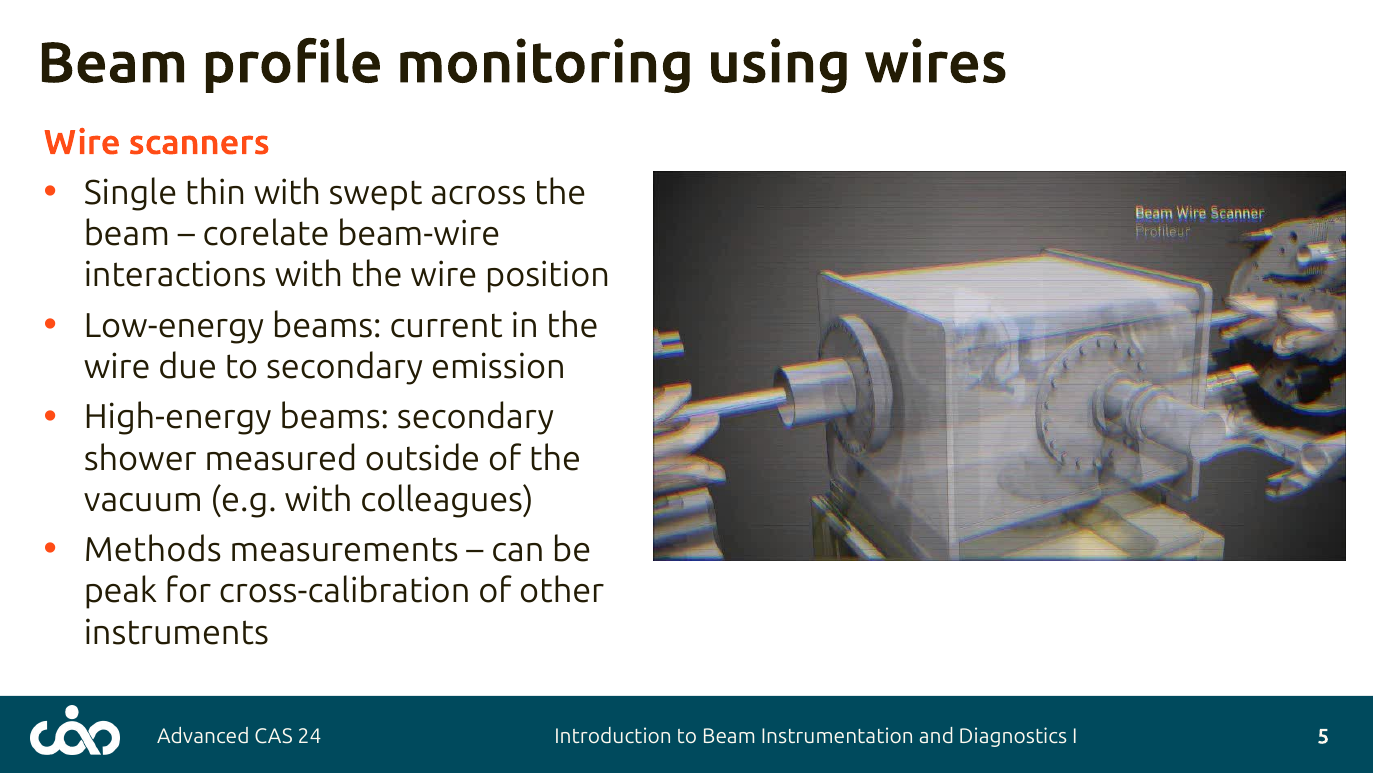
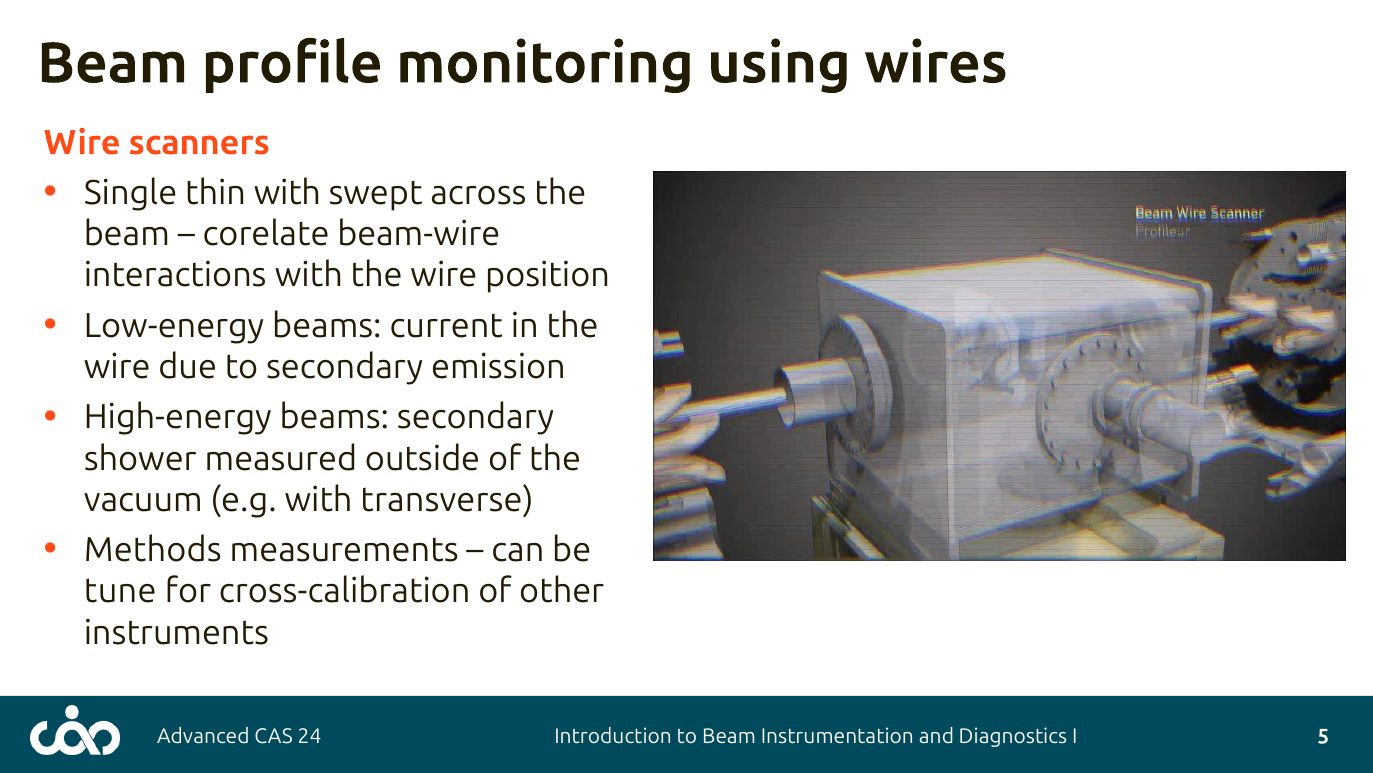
colleagues: colleagues -> transverse
peak: peak -> tune
